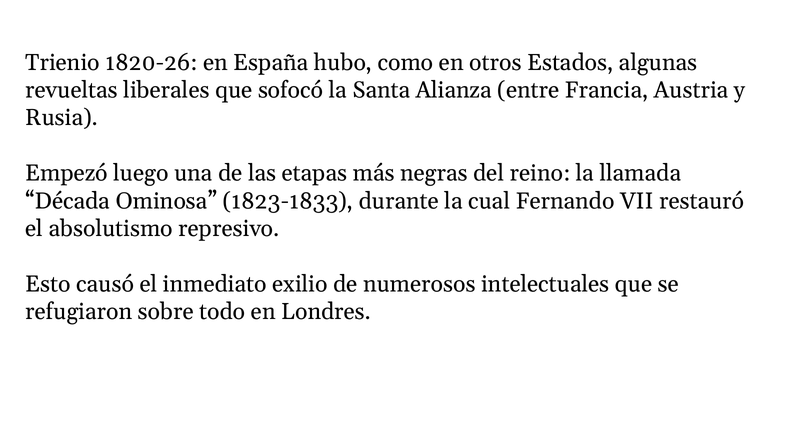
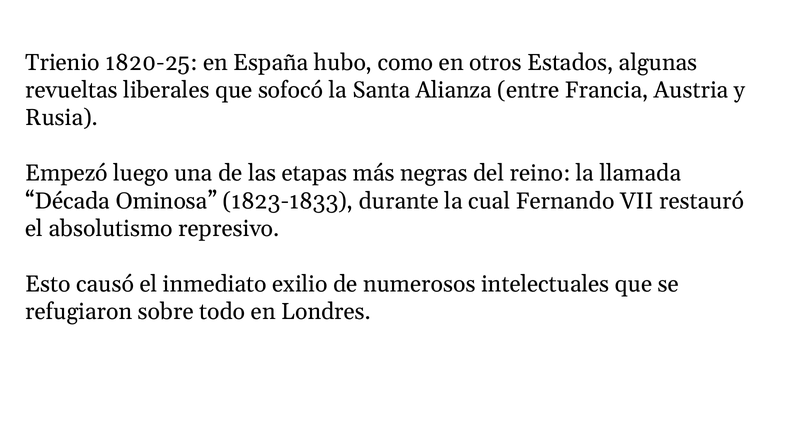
1820-26: 1820-26 -> 1820-25
